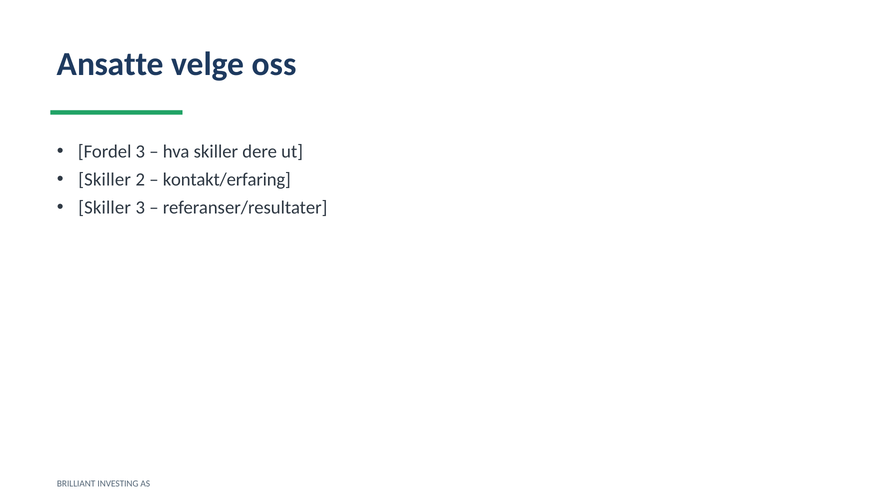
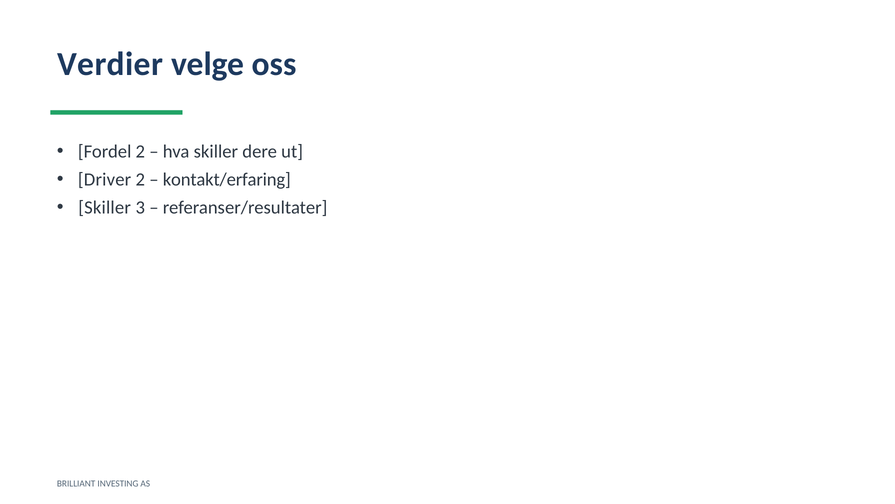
Ansatte: Ansatte -> Verdier
Fordel 3: 3 -> 2
Skiller at (105, 180): Skiller -> Driver
